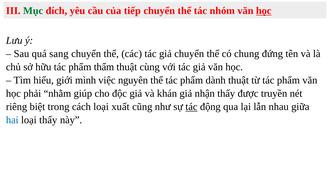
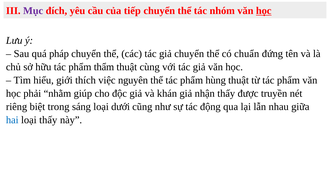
Mục colour: green -> purple
sang: sang -> pháp
chung: chung -> chuẩn
mình: mình -> thích
dành: dành -> hùng
cách: cách -> sáng
xuất: xuất -> dưới
tác at (191, 107) underline: present -> none
